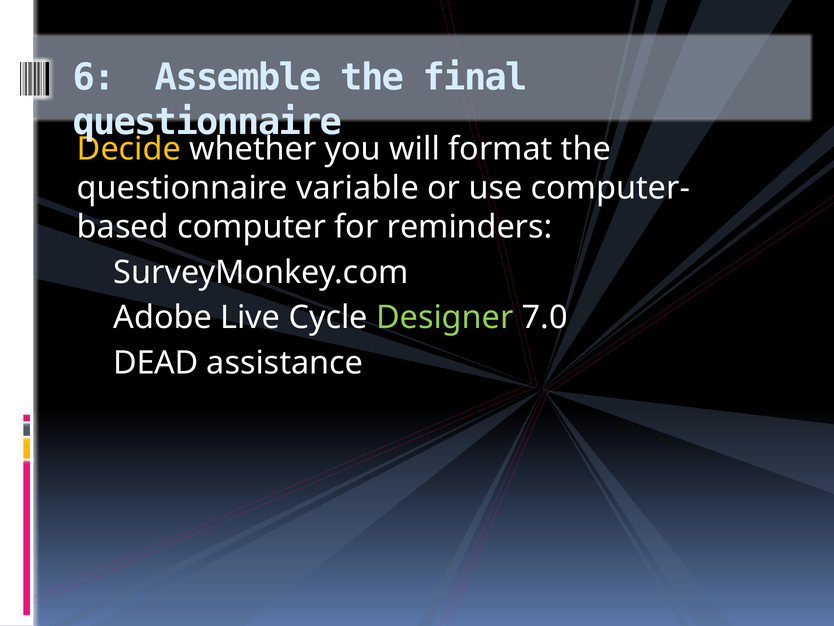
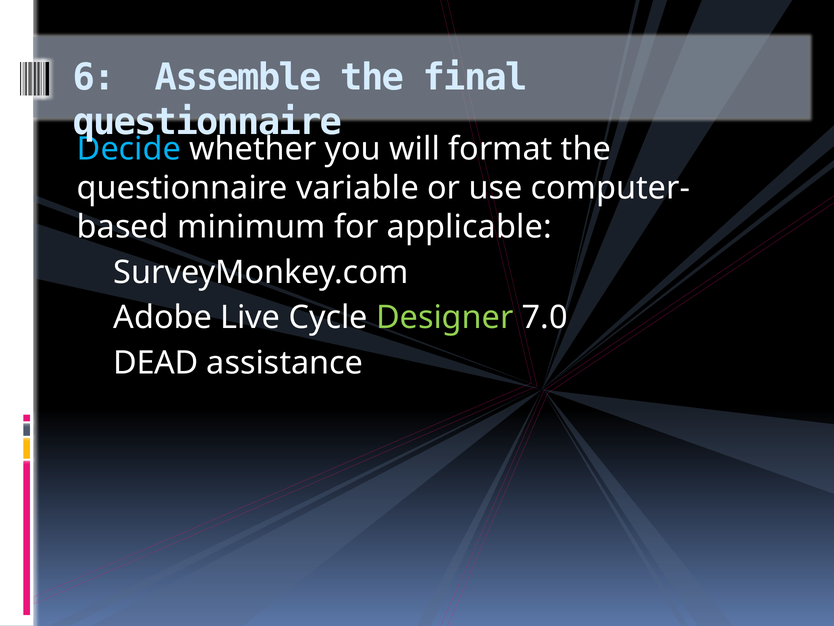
Decide colour: yellow -> light blue
computer: computer -> minimum
reminders: reminders -> applicable
